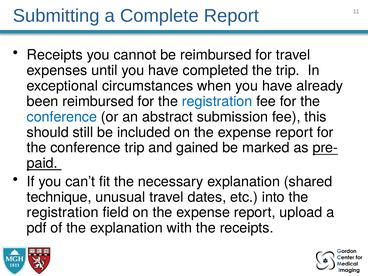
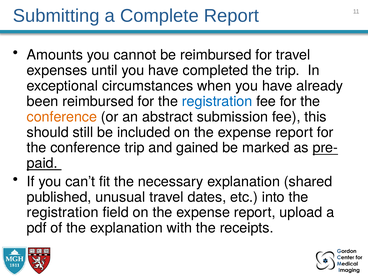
Receipts at (55, 55): Receipts -> Amounts
conference at (62, 117) colour: blue -> orange
technique: technique -> published
